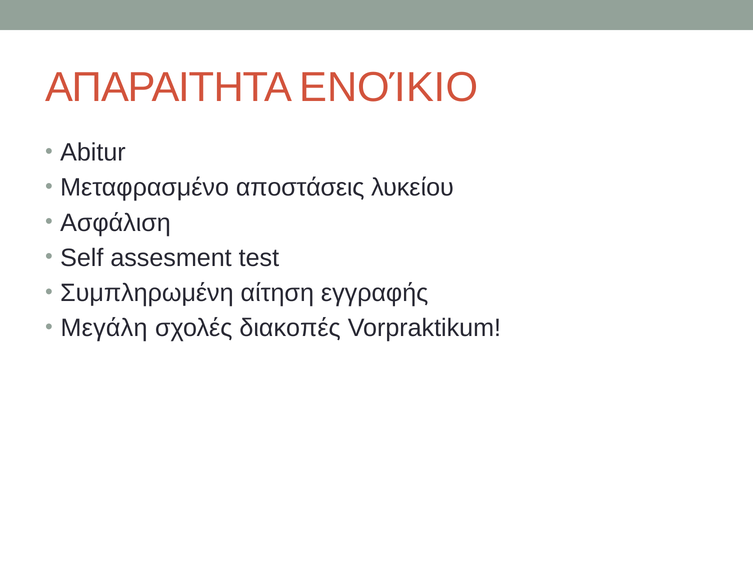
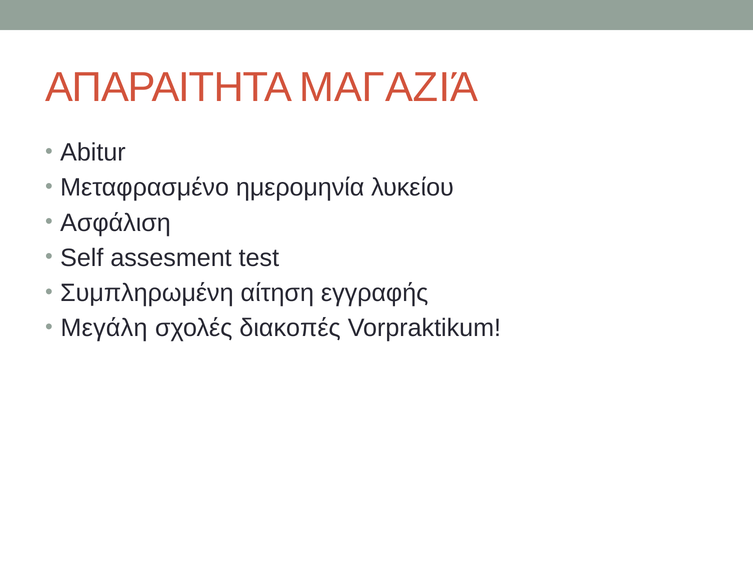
ΕΝΟΊΚΙΟ: ΕΝΟΊΚΙΟ -> ΜΑΓΑΖΙΆ
αποστάσεις: αποστάσεις -> ημερομηνία
